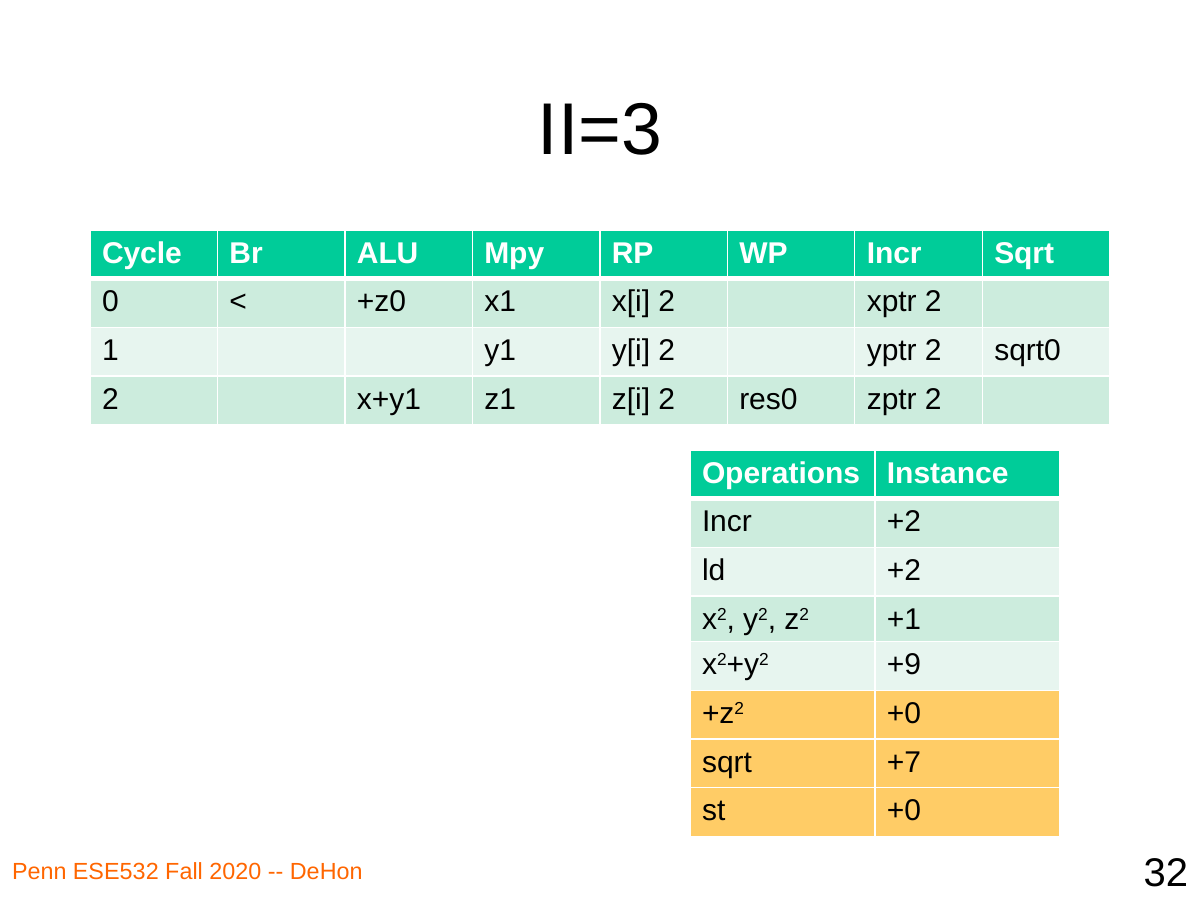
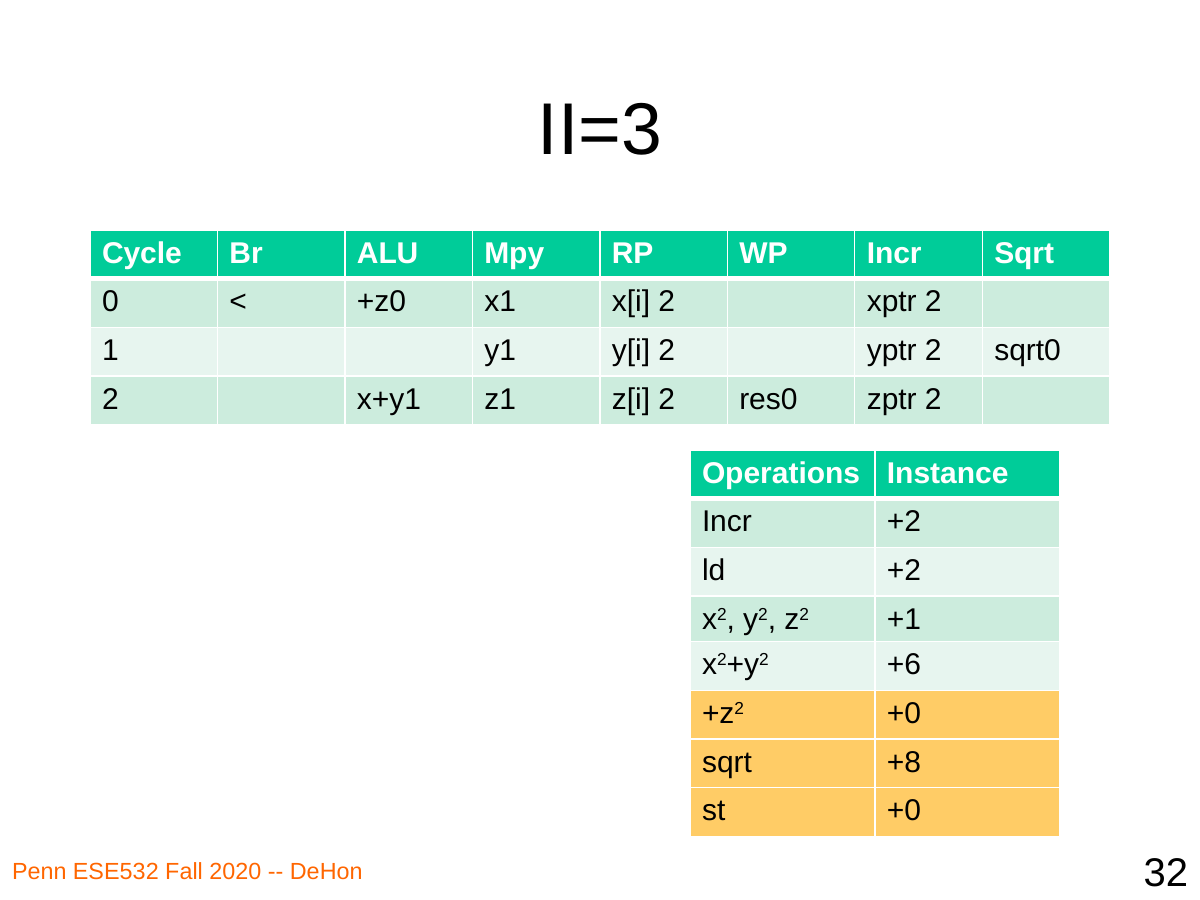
+9: +9 -> +6
+7: +7 -> +8
